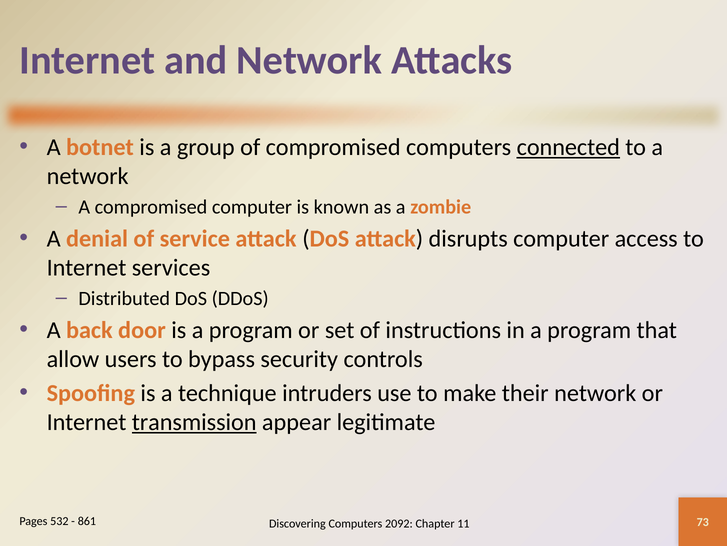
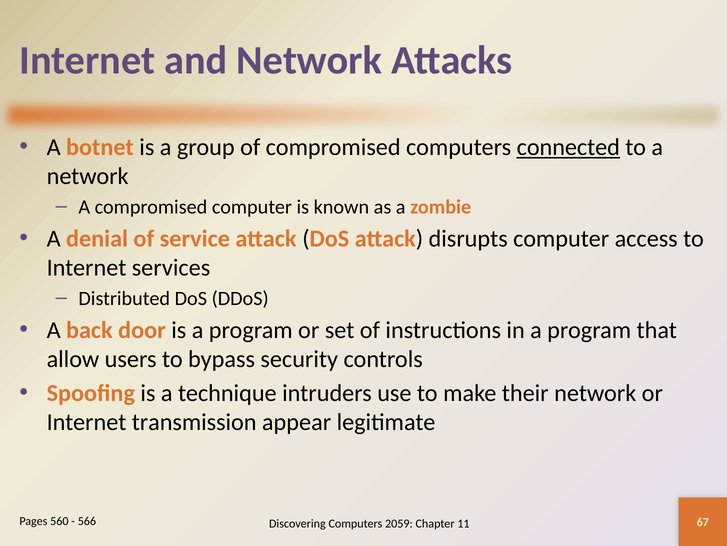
transmission underline: present -> none
532: 532 -> 560
861: 861 -> 566
2092: 2092 -> 2059
73: 73 -> 67
